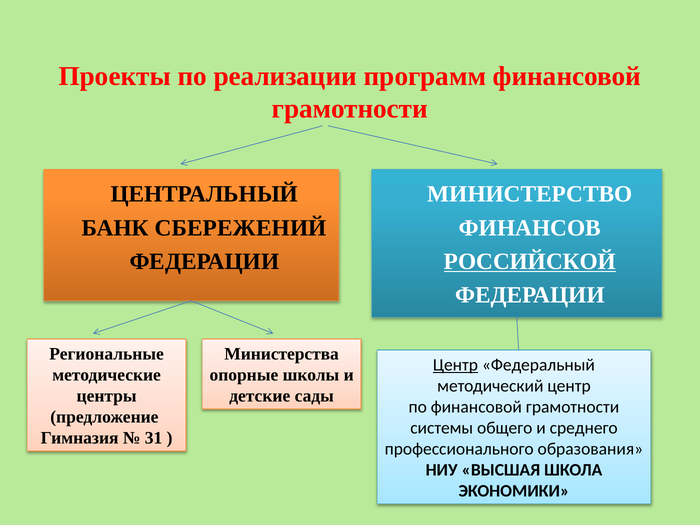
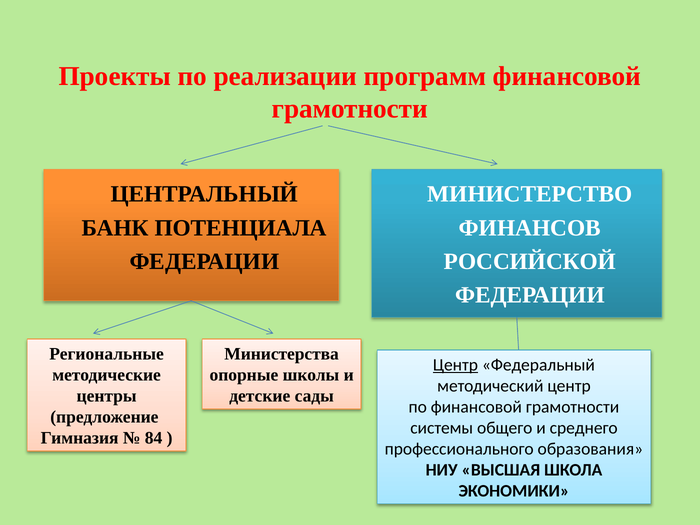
СБЕРЕЖЕНИЙ: СБЕРЕЖЕНИЙ -> ПОТЕНЦИАЛА
РОССИЙСКОЙ underline: present -> none
31: 31 -> 84
